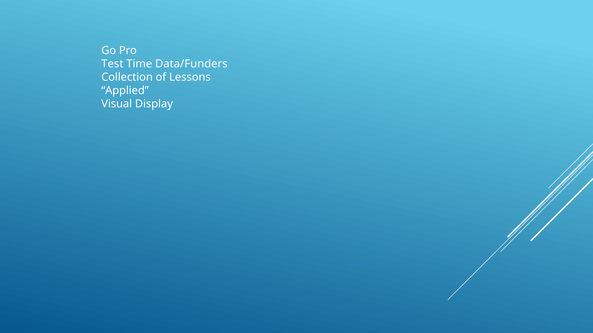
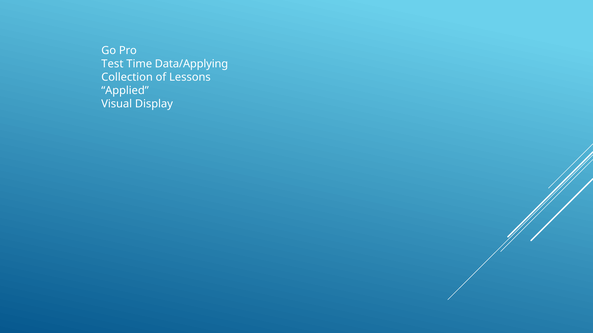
Data/Funders: Data/Funders -> Data/Applying
